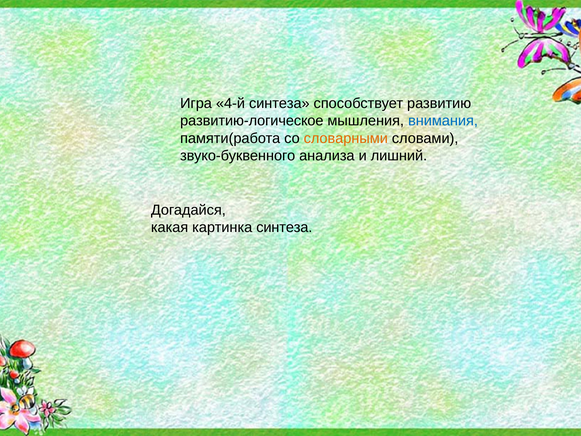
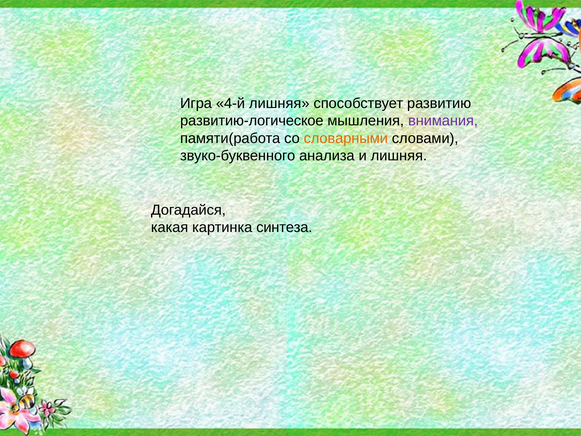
4-й синтеза: синтеза -> лишняя
внимания colour: blue -> purple
и лишний: лишний -> лишняя
